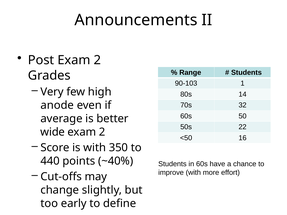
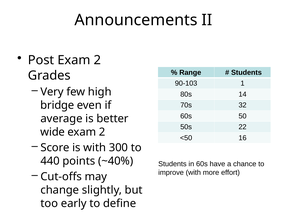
anode: anode -> bridge
350: 350 -> 300
